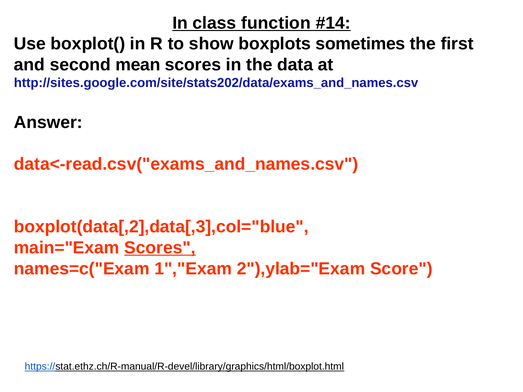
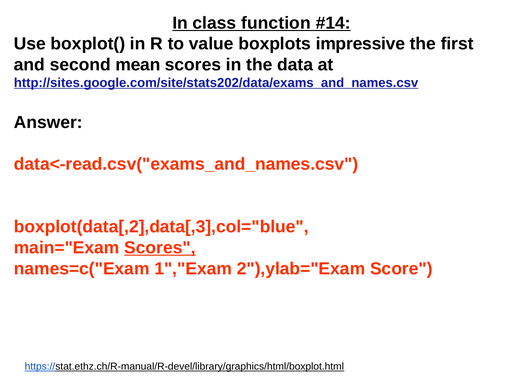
show: show -> value
sometimes: sometimes -> impressive
http://sites.google.com/site/stats202/data/exams_and_names.csv underline: none -> present
